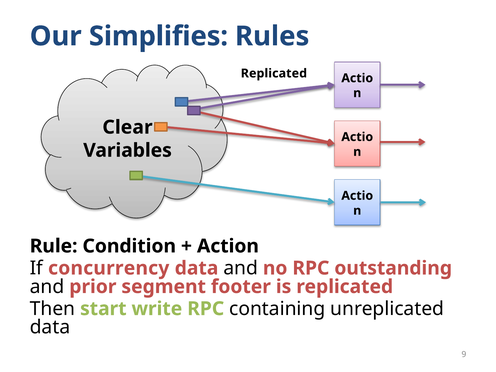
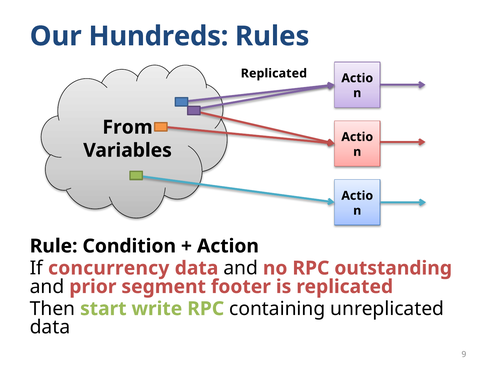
Simplifies: Simplifies -> Hundreds
Clear: Clear -> From
